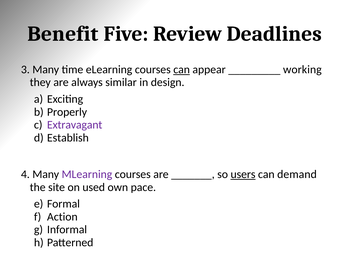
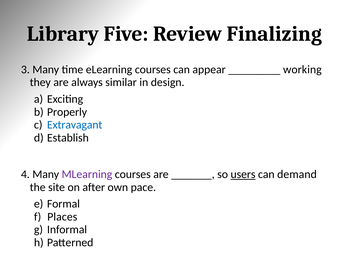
Benefit: Benefit -> Library
Deadlines: Deadlines -> Finalizing
can at (182, 69) underline: present -> none
Extravagant colour: purple -> blue
used: used -> after
Action: Action -> Places
